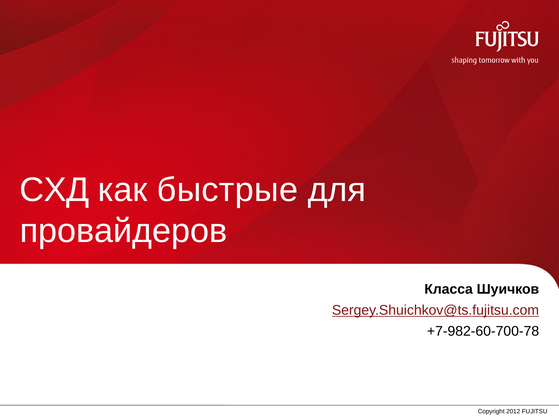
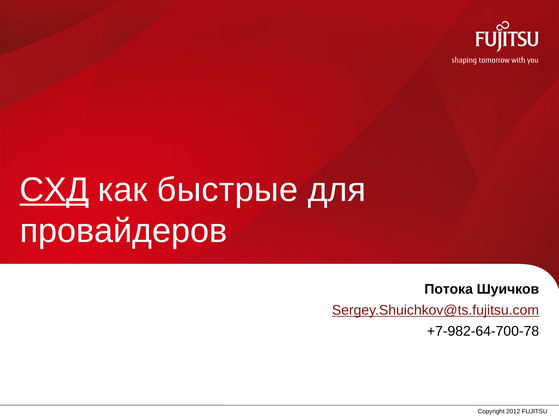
СХД underline: none -> present
Класса: Класса -> Потока
+7-982-60-700-78: +7-982-60-700-78 -> +7-982-64-700-78
